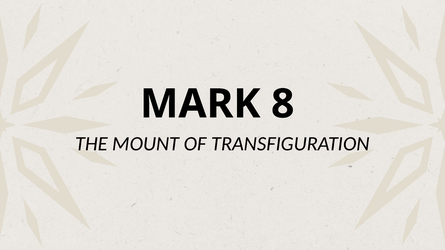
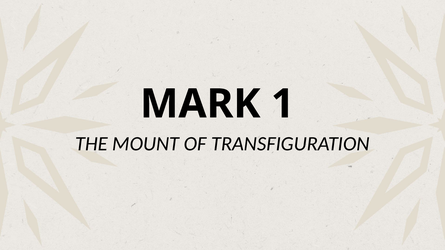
8: 8 -> 1
